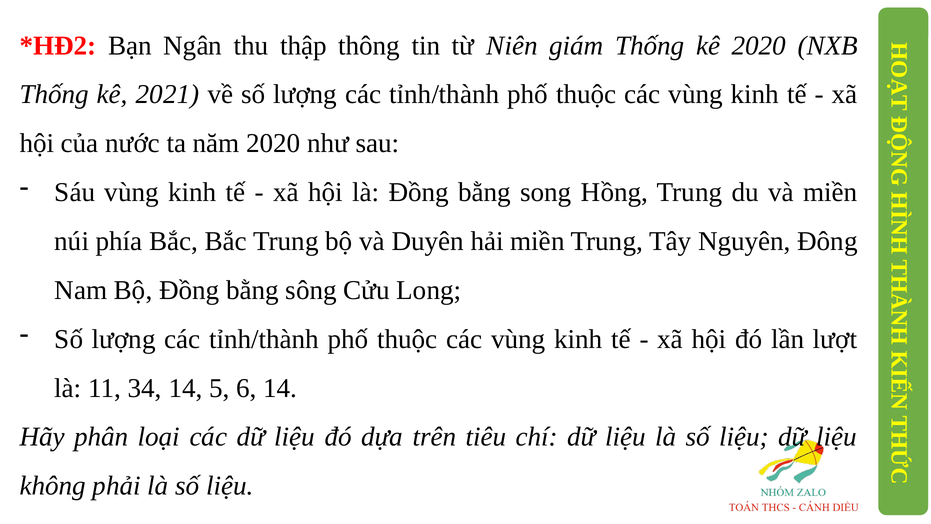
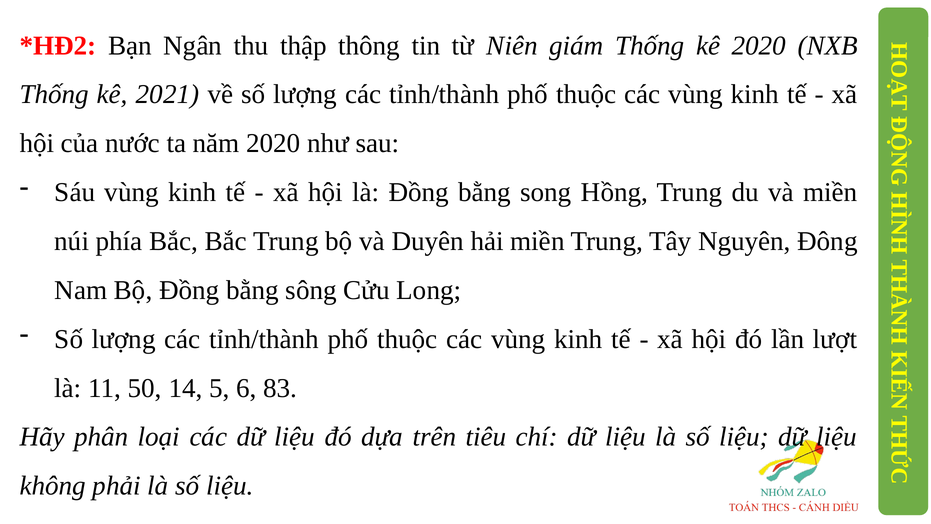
34: 34 -> 50
6 14: 14 -> 83
